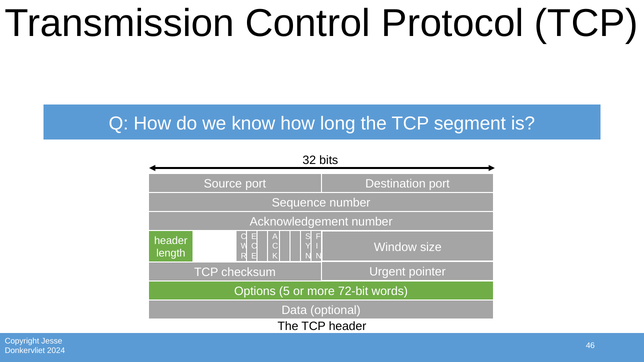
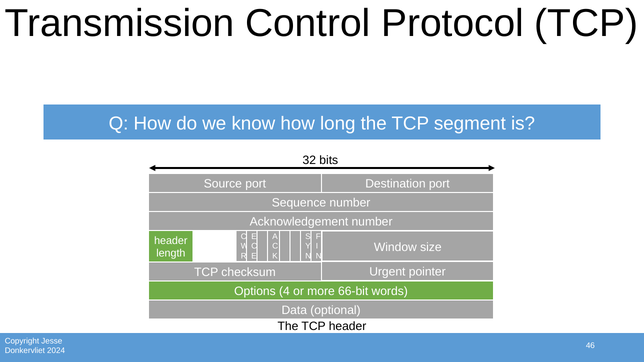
5: 5 -> 4
72-bit: 72-bit -> 66-bit
